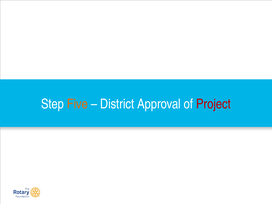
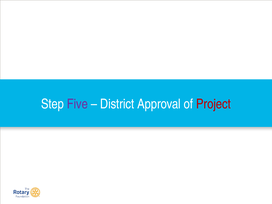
Five colour: orange -> purple
